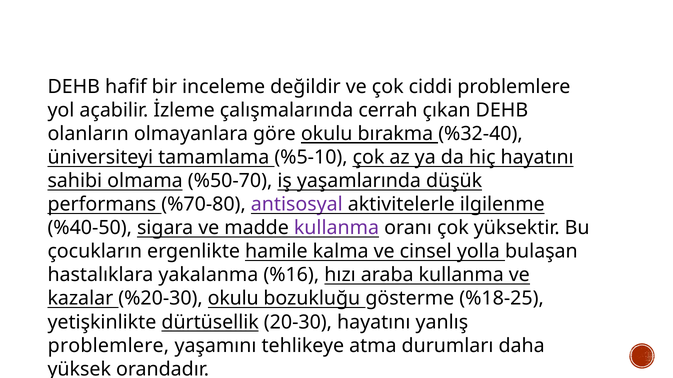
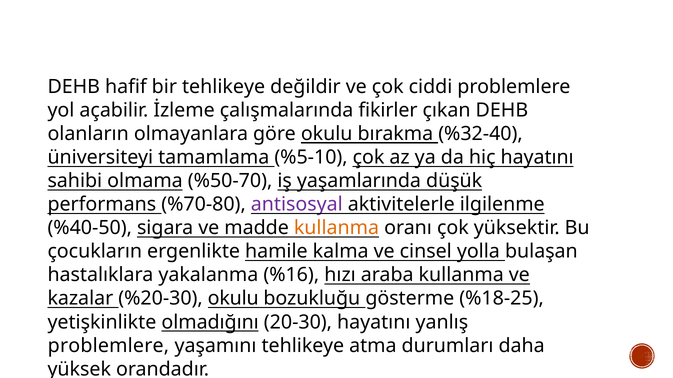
bir inceleme: inceleme -> tehlikeye
cerrah: cerrah -> fikirler
kullanma at (336, 228) colour: purple -> orange
dürtüsellik: dürtüsellik -> olmadığını
